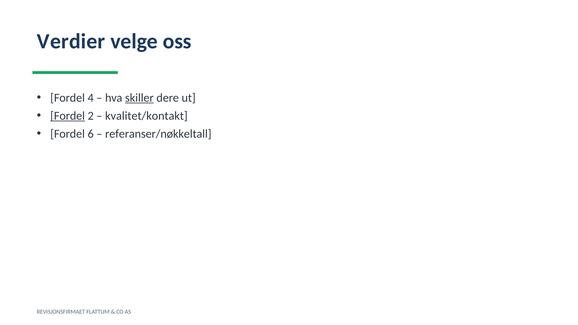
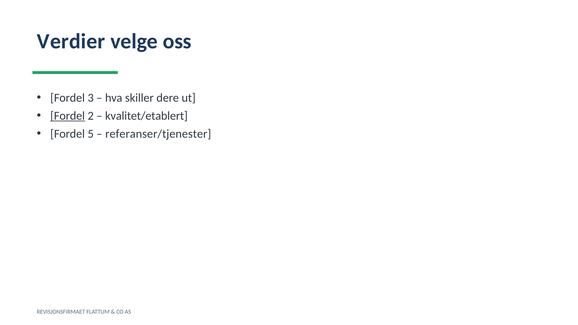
4: 4 -> 3
skiller underline: present -> none
kvalitet/kontakt: kvalitet/kontakt -> kvalitet/etablert
6: 6 -> 5
referanser/nøkkeltall: referanser/nøkkeltall -> referanser/tjenester
